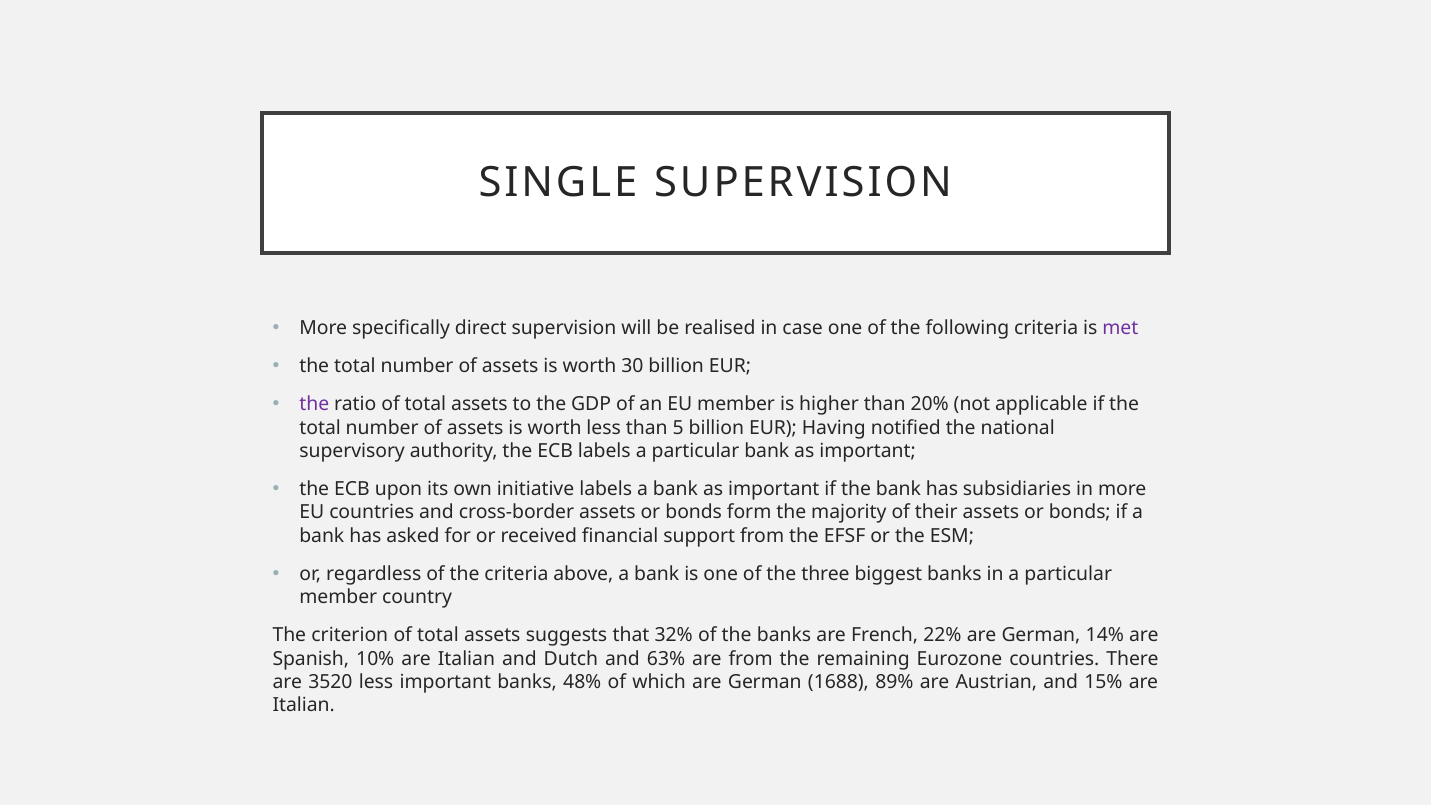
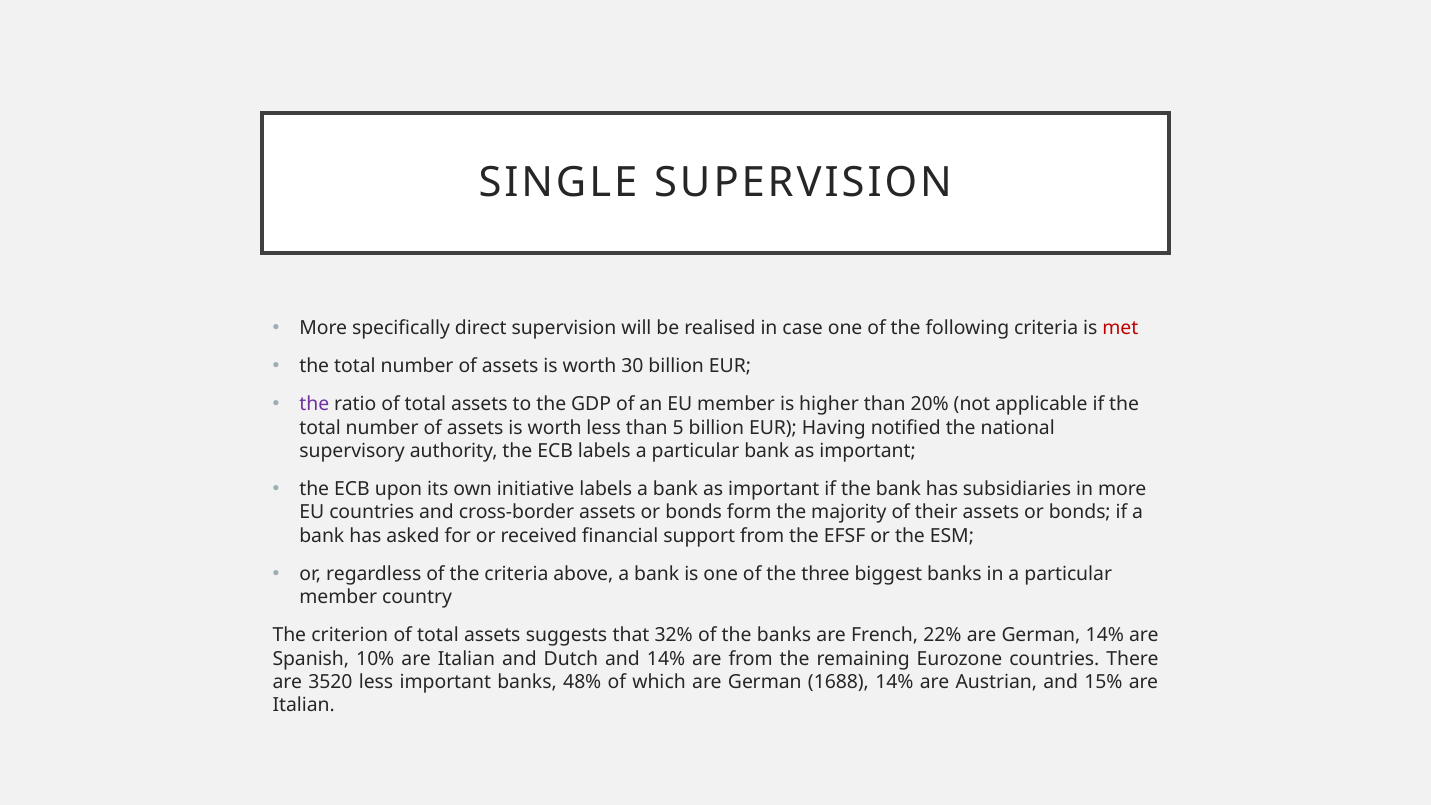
met colour: purple -> red
and 63%: 63% -> 14%
1688 89%: 89% -> 14%
